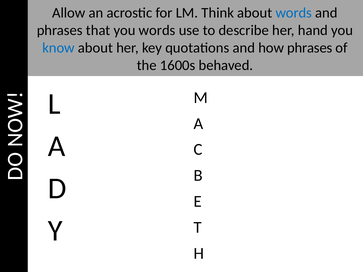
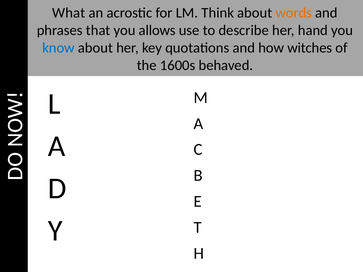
Allow: Allow -> What
words at (294, 13) colour: blue -> orange
you words: words -> allows
how phrases: phrases -> witches
